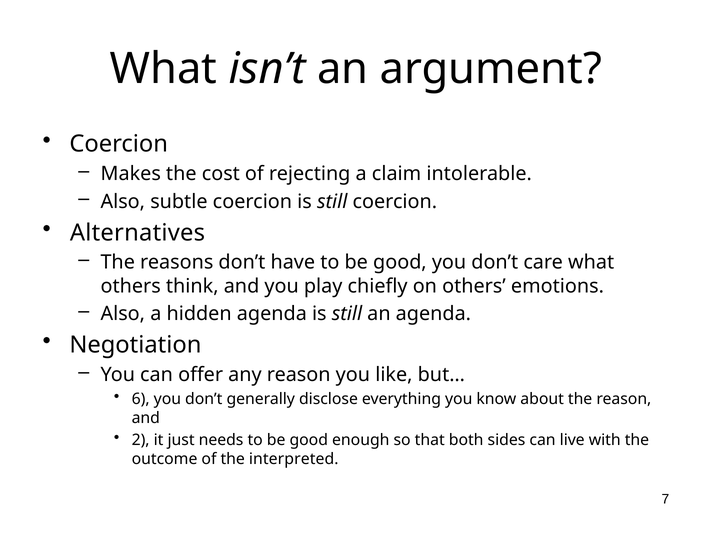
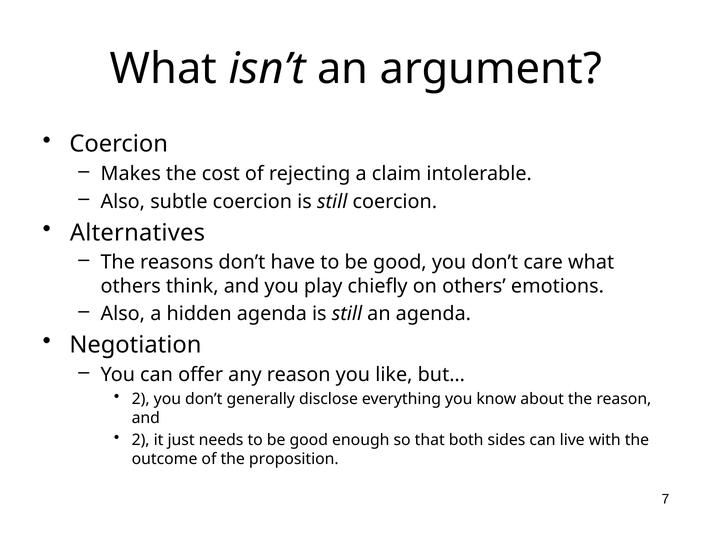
6 at (141, 399): 6 -> 2
interpreted: interpreted -> proposition
